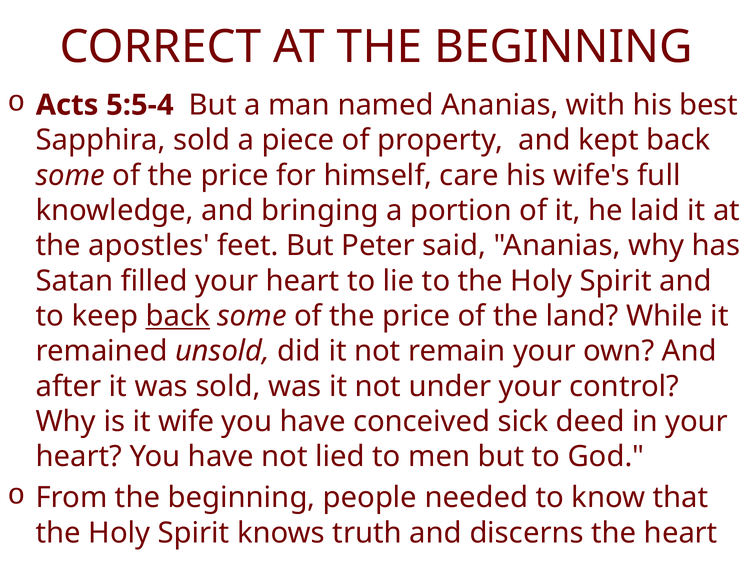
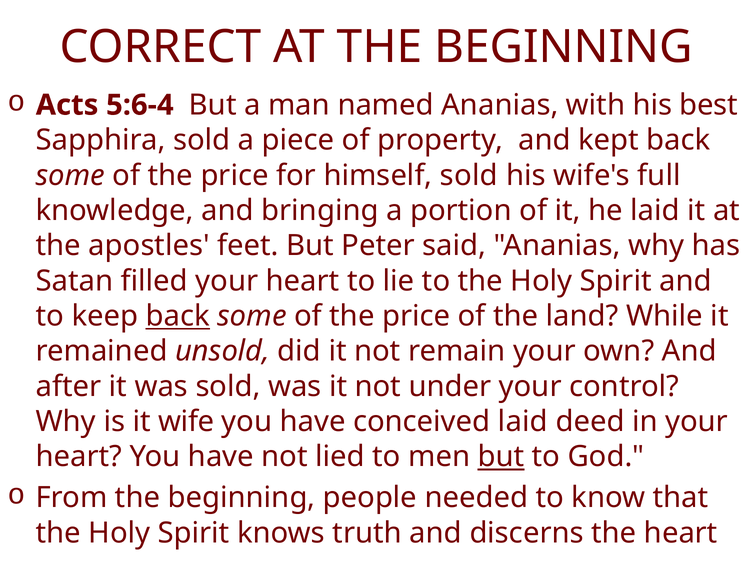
5:5-4: 5:5-4 -> 5:6-4
himself care: care -> sold
conceived sick: sick -> laid
but at (501, 457) underline: none -> present
